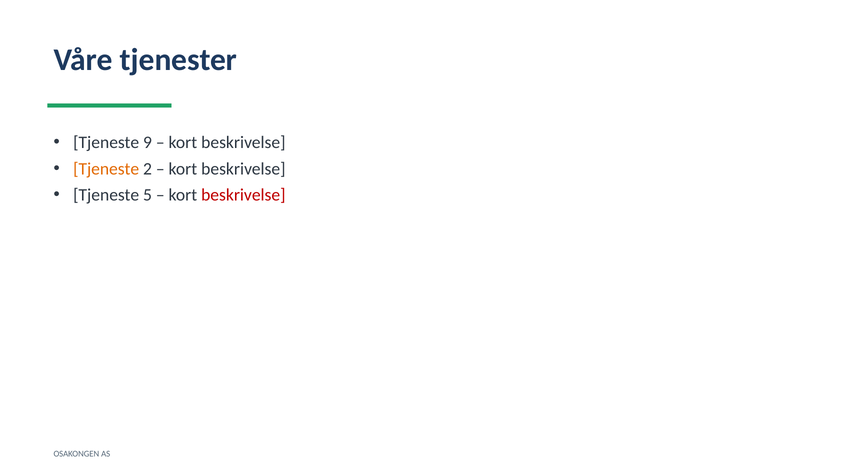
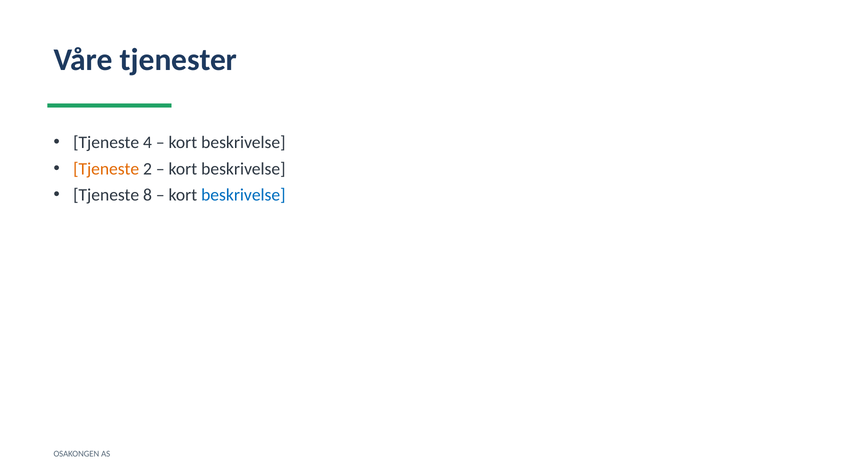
9: 9 -> 4
5: 5 -> 8
beskrivelse at (243, 195) colour: red -> blue
